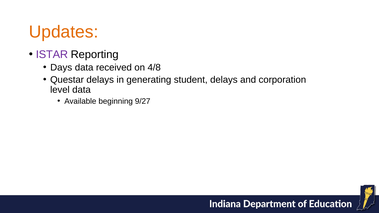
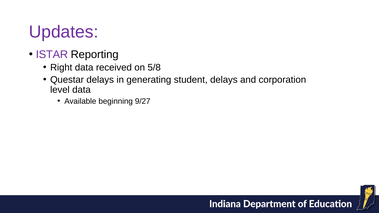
Updates colour: orange -> purple
Days: Days -> Right
4/8: 4/8 -> 5/8
